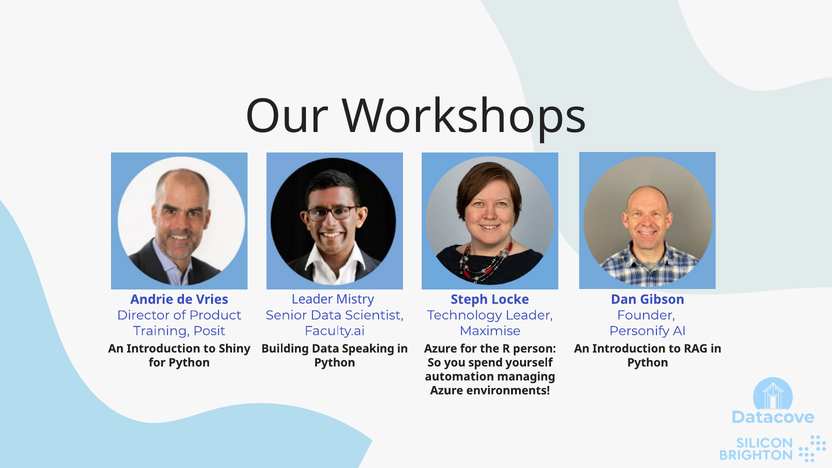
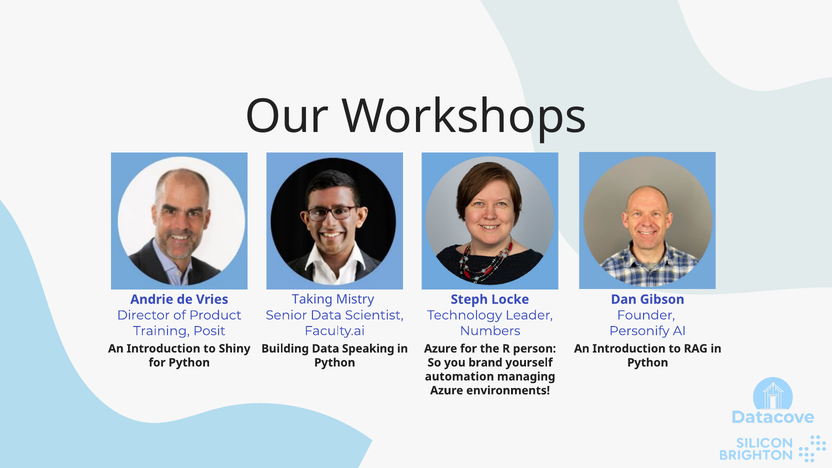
Leader at (312, 299): Leader -> Taking
Maximise: Maximise -> Numbers
spend: spend -> brand
